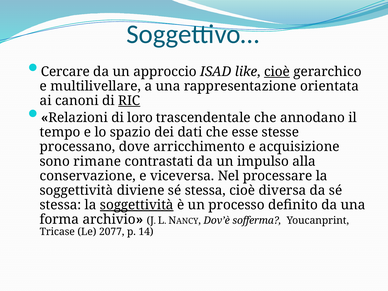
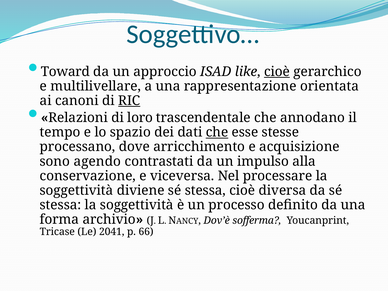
Cercare: Cercare -> Toward
che at (217, 132) underline: none -> present
rimane: rimane -> agendo
soggettività at (137, 205) underline: present -> none
2077: 2077 -> 2041
14: 14 -> 66
